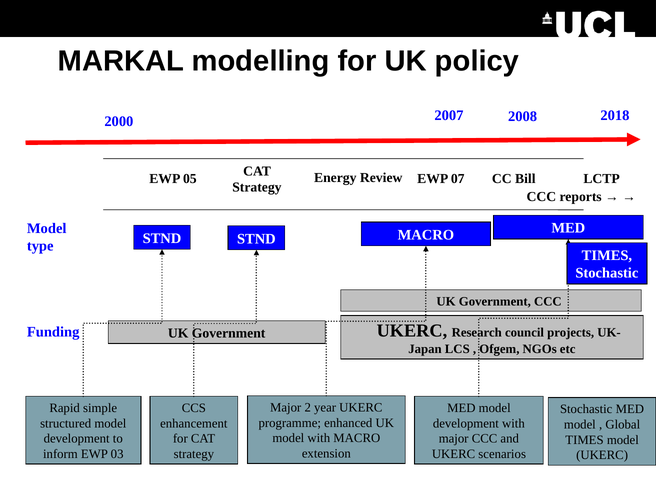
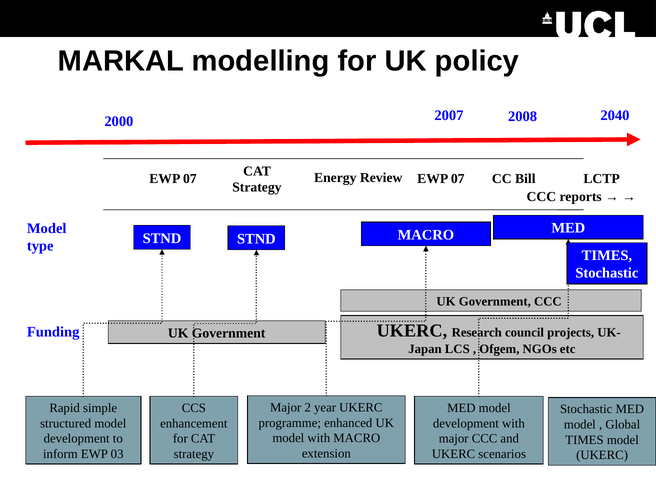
2018: 2018 -> 2040
05 at (190, 179): 05 -> 07
